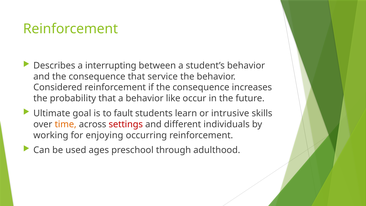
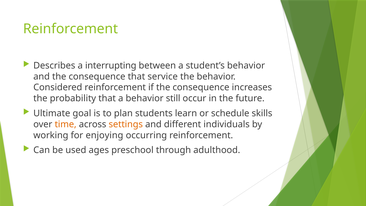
like: like -> still
fault: fault -> plan
intrusive: intrusive -> schedule
settings colour: red -> orange
